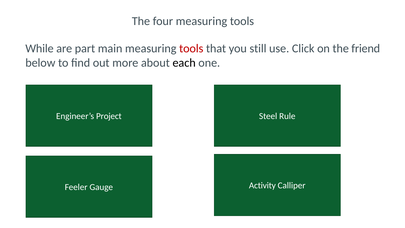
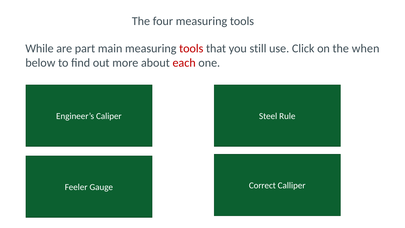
friend: friend -> when
each colour: black -> red
Project: Project -> Caliper
Activity: Activity -> Correct
